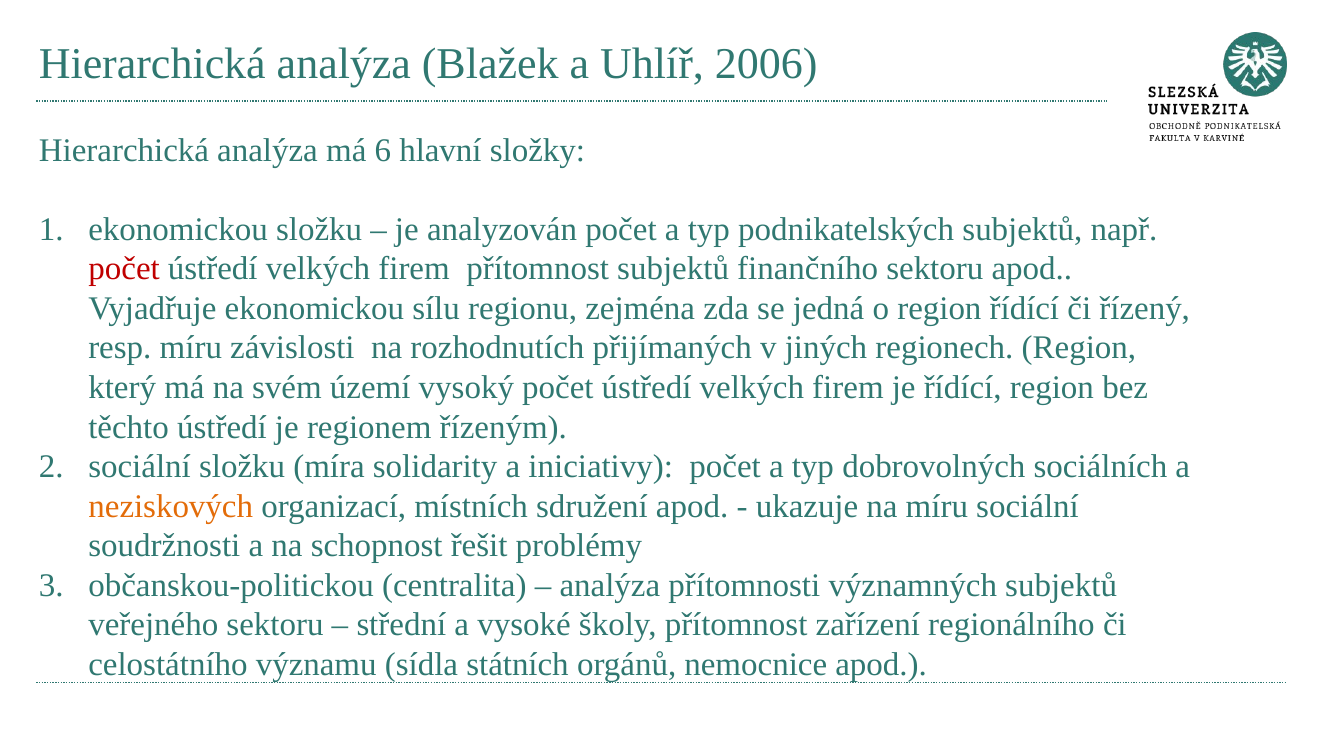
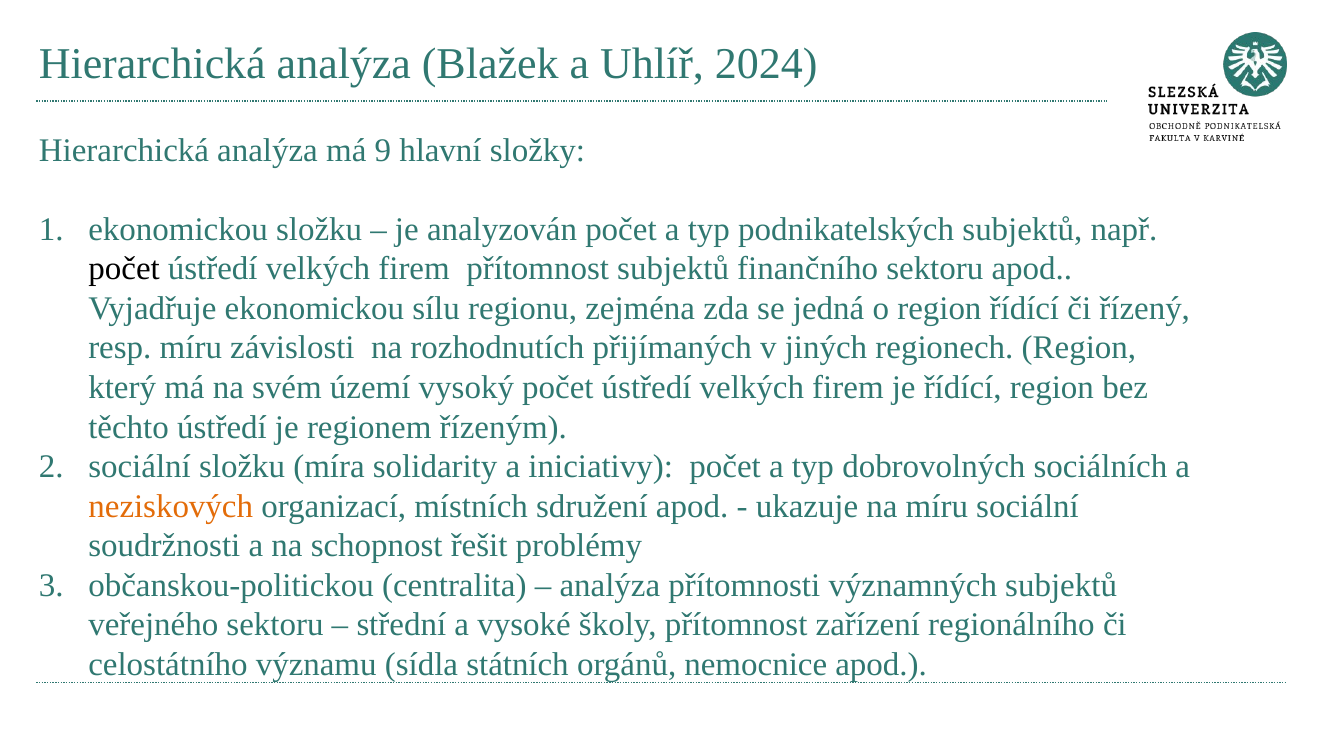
2006: 2006 -> 2024
6: 6 -> 9
počet at (124, 269) colour: red -> black
